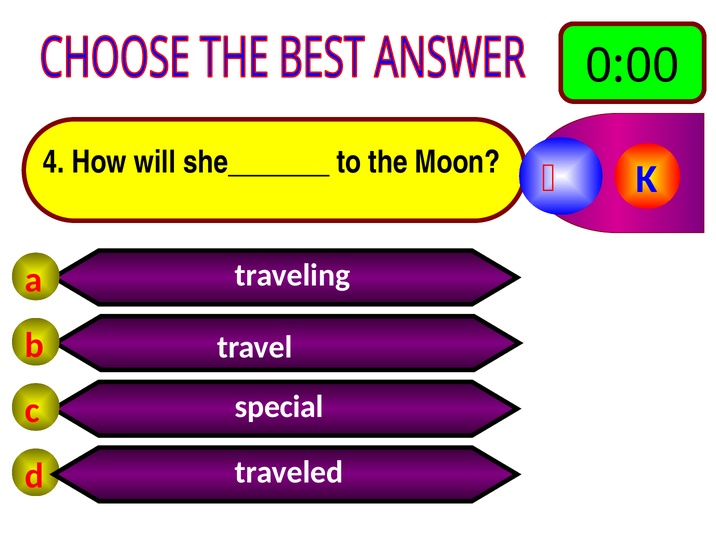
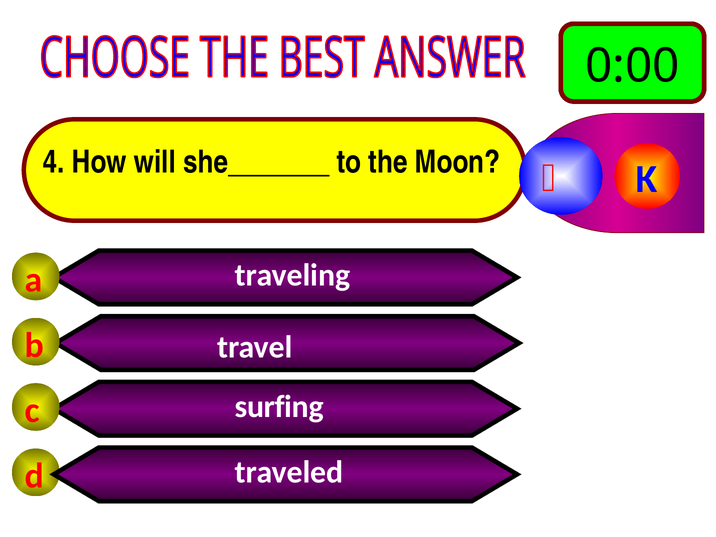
special: special -> surfing
